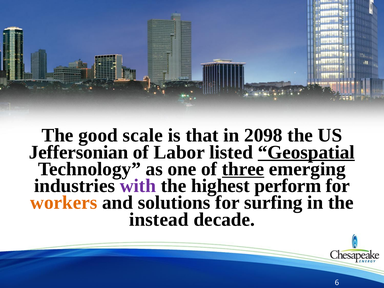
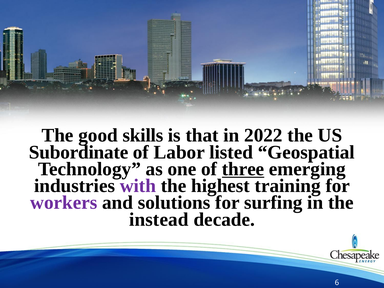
scale: scale -> skills
2098: 2098 -> 2022
Jeffersonian: Jeffersonian -> Subordinate
Geospatial underline: present -> none
perform: perform -> training
workers colour: orange -> purple
